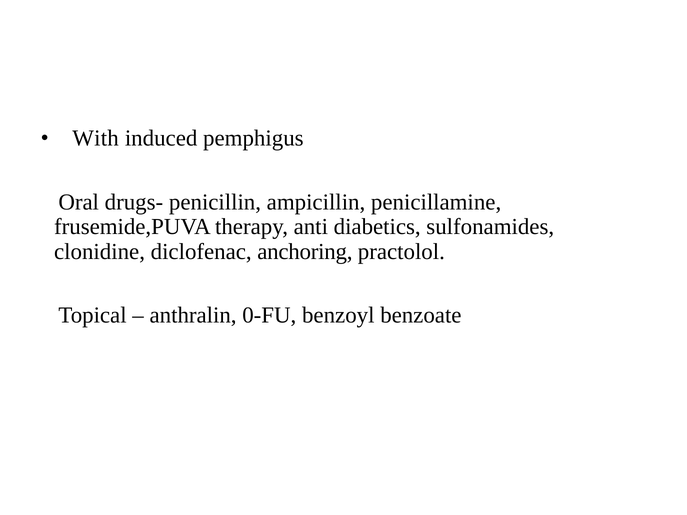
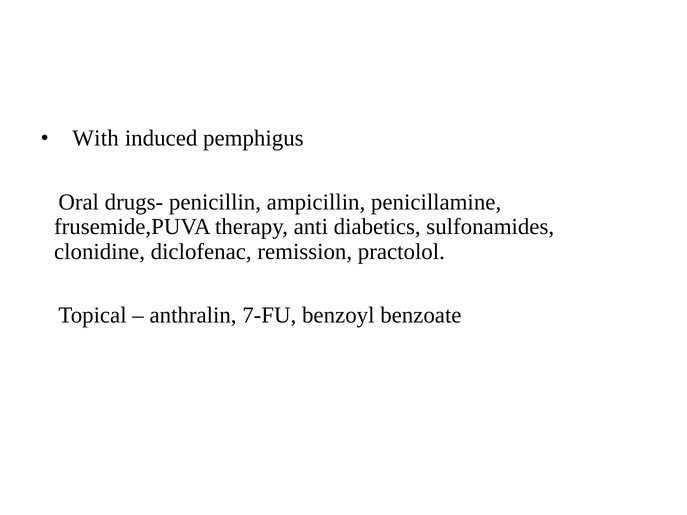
anchoring: anchoring -> remission
0-FU: 0-FU -> 7-FU
